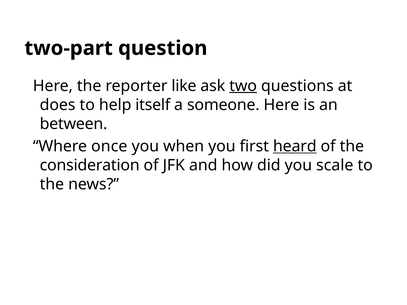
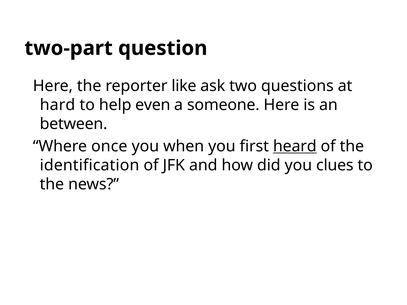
two underline: present -> none
does: does -> hard
itself: itself -> even
consideration: consideration -> identification
scale: scale -> clues
